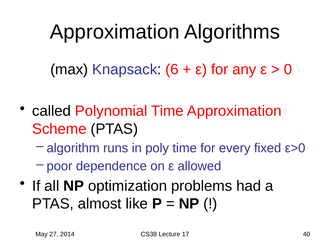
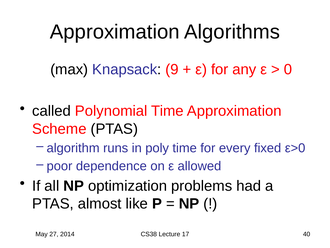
6: 6 -> 9
